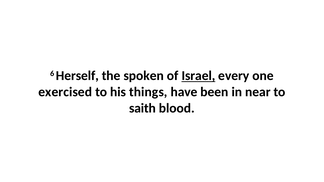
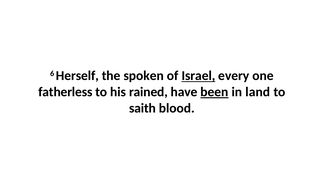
exercised: exercised -> fatherless
things: things -> rained
been underline: none -> present
near: near -> land
